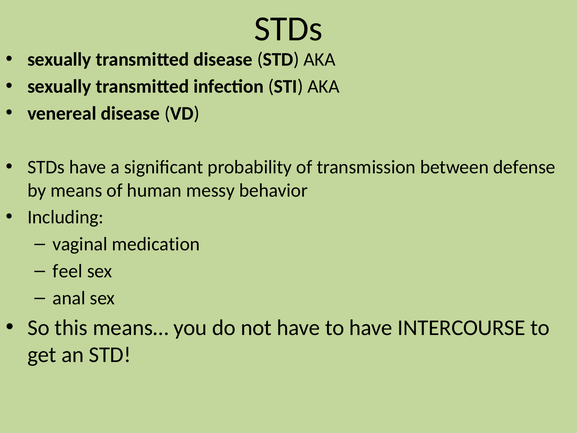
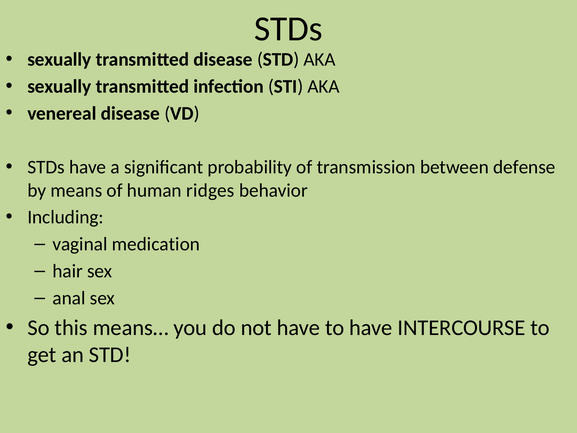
messy: messy -> ridges
feel: feel -> hair
